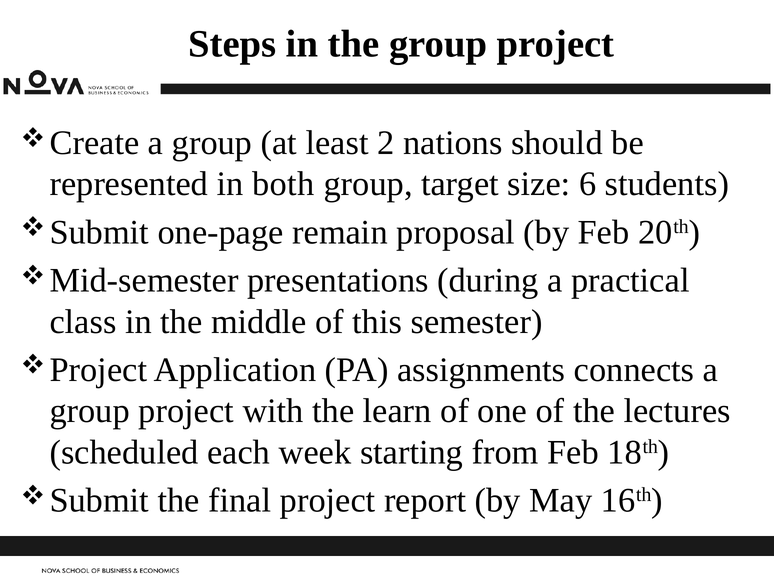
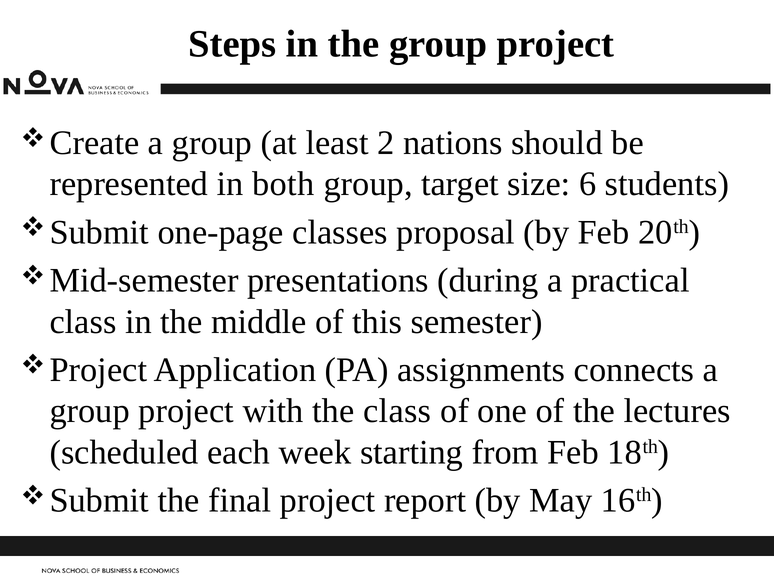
remain: remain -> classes
the learn: learn -> class
